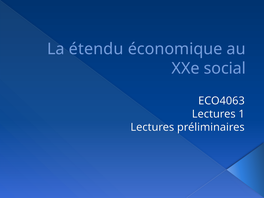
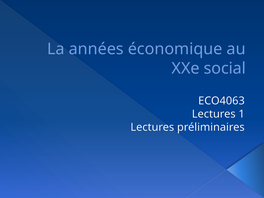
étendu: étendu -> années
